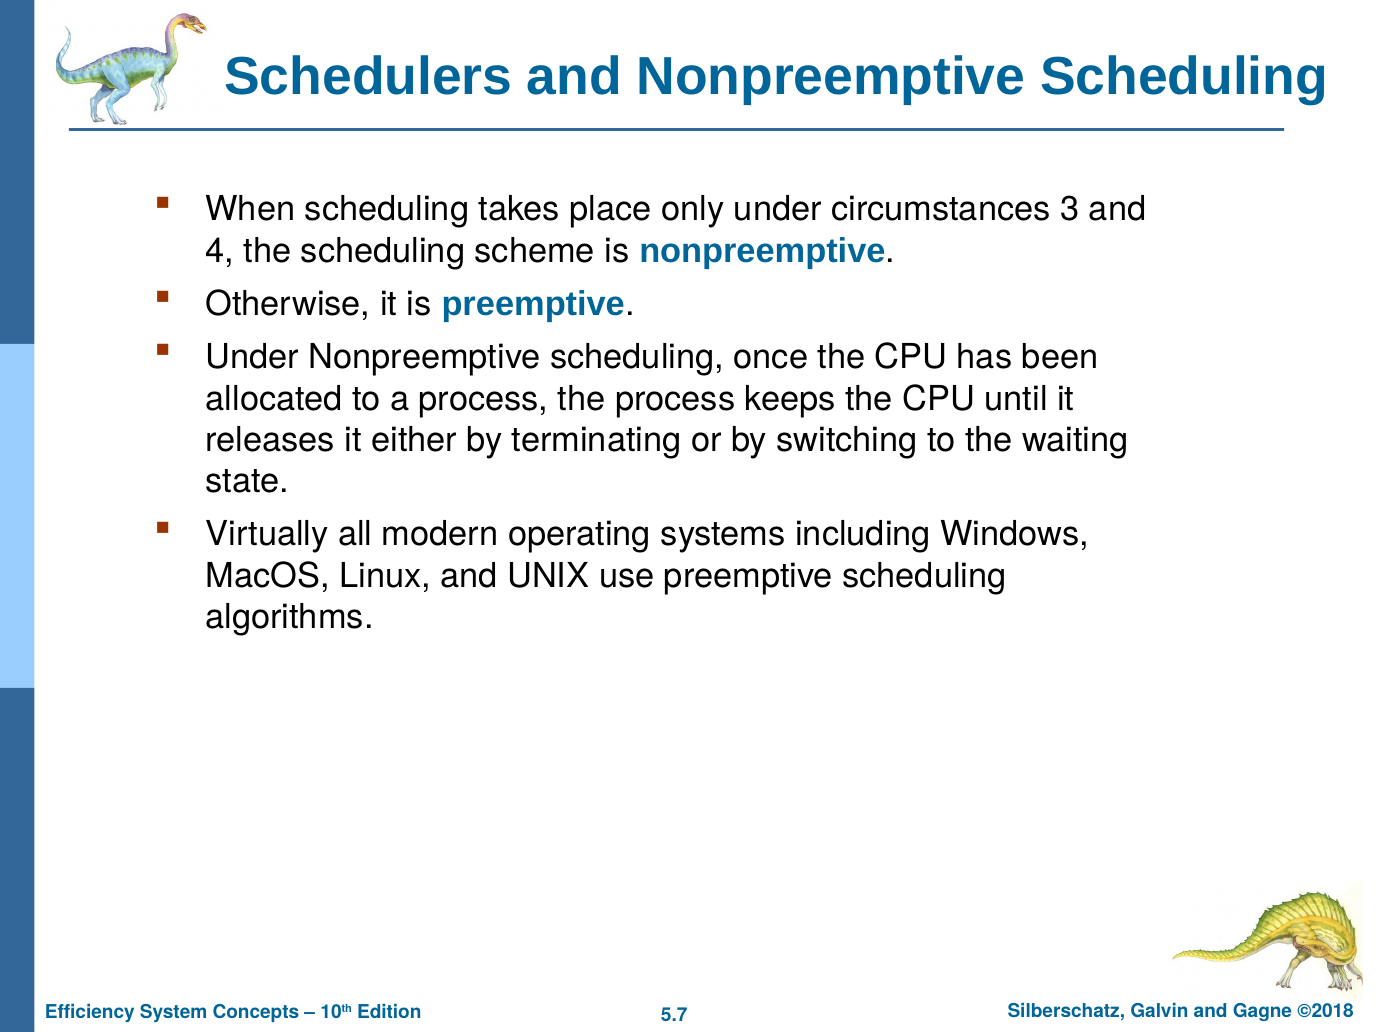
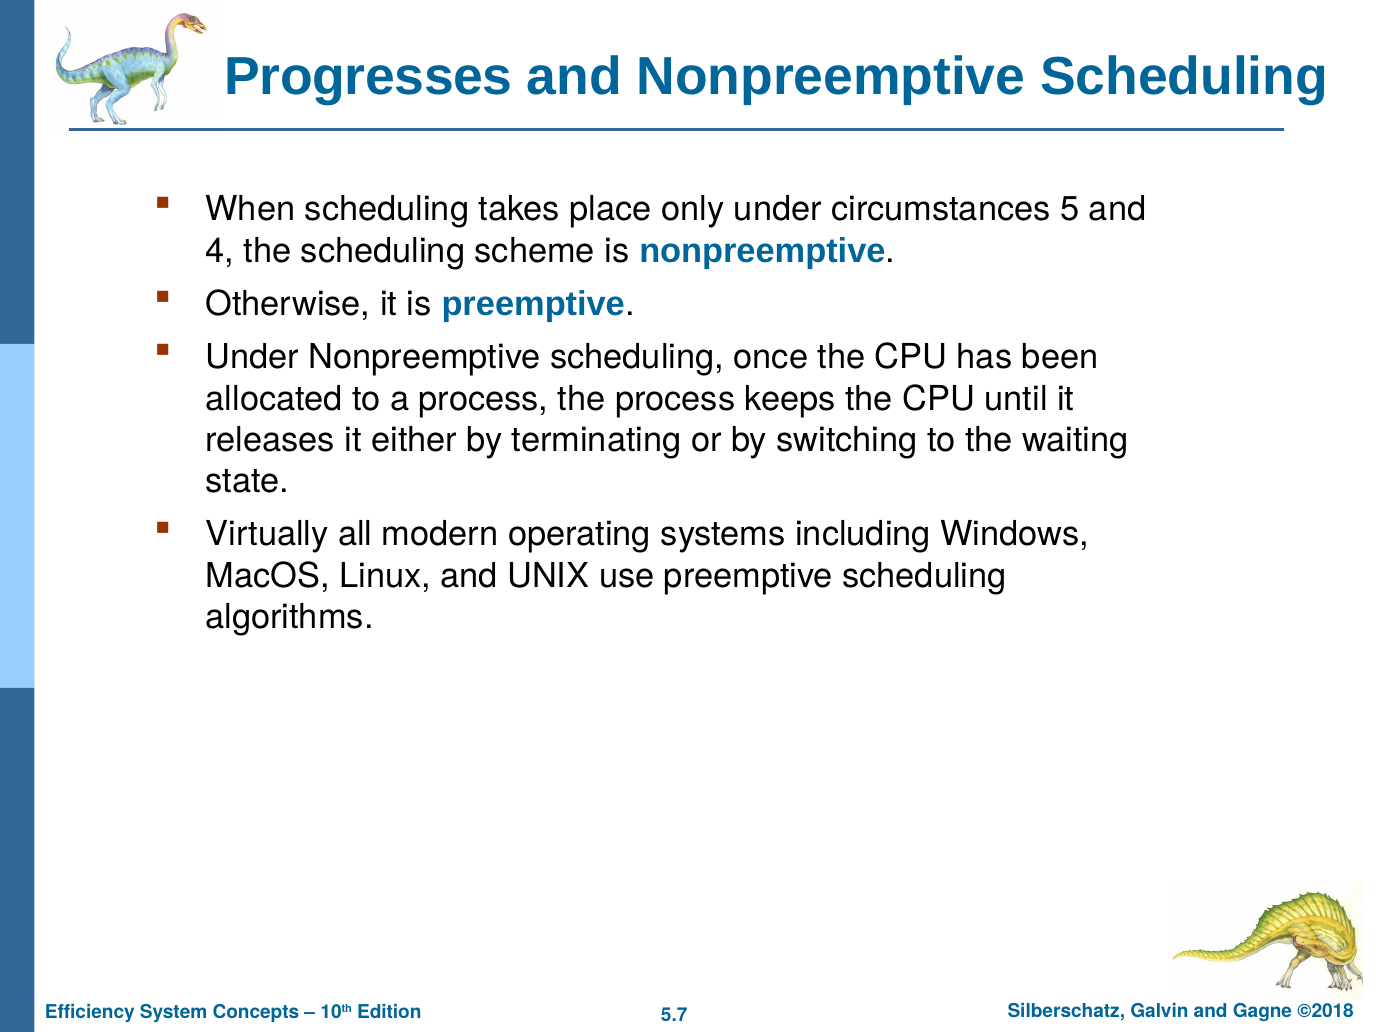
Schedulers: Schedulers -> Progresses
3: 3 -> 5
